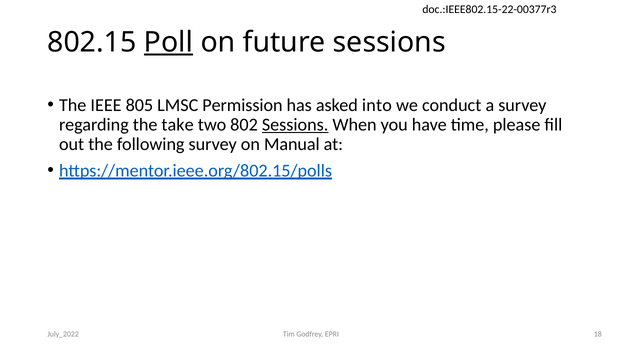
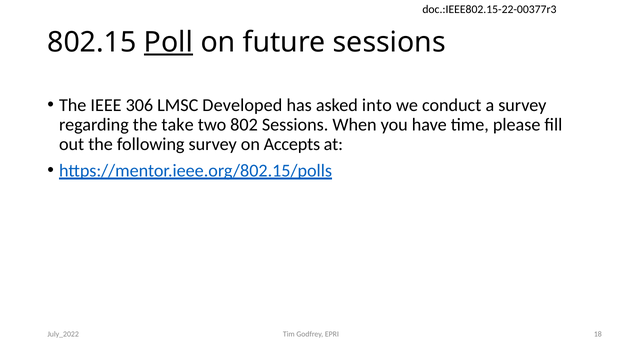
805: 805 -> 306
Permission: Permission -> Developed
Sessions at (295, 125) underline: present -> none
Manual: Manual -> Accepts
